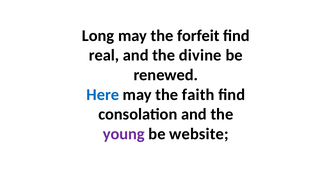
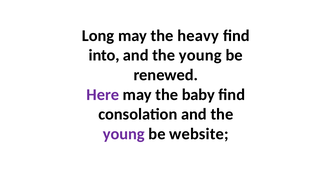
forfeit: forfeit -> heavy
real: real -> into
divine at (200, 55): divine -> young
Here colour: blue -> purple
faith: faith -> baby
